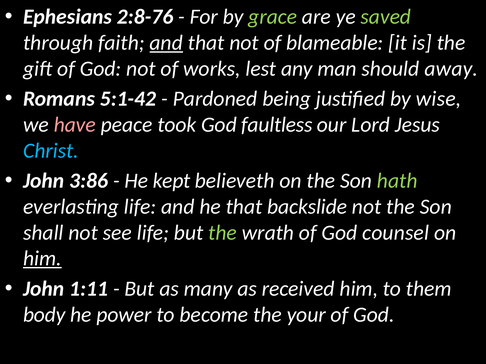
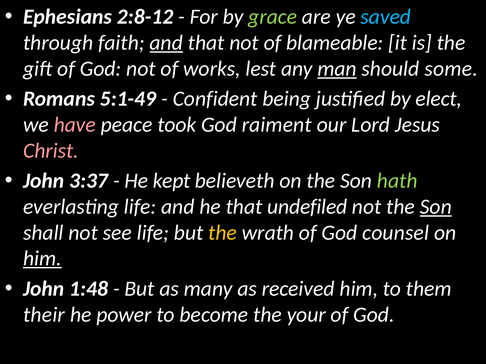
2:8-76: 2:8-76 -> 2:8-12
saved colour: light green -> light blue
man underline: none -> present
away: away -> some
5:1-42: 5:1-42 -> 5:1-49
Pardoned: Pardoned -> Confident
wise: wise -> elect
faultless: faultless -> raiment
Christ colour: light blue -> pink
3:86: 3:86 -> 3:37
backslide: backslide -> undefiled
Son at (436, 207) underline: none -> present
the at (223, 233) colour: light green -> yellow
1:11: 1:11 -> 1:48
body: body -> their
